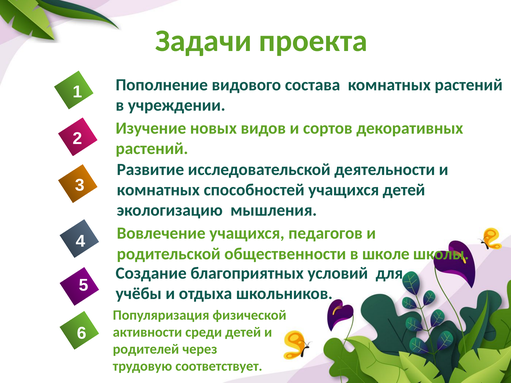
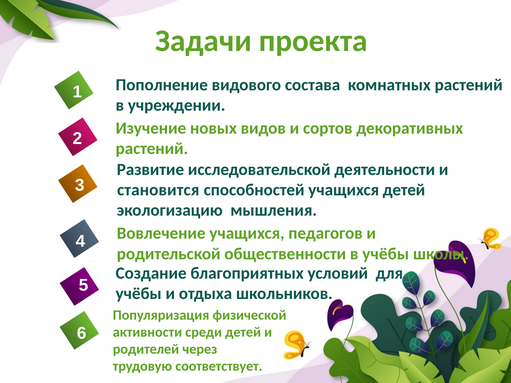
комнатных at (158, 190): комнатных -> становится
в школе: школе -> учёбы
